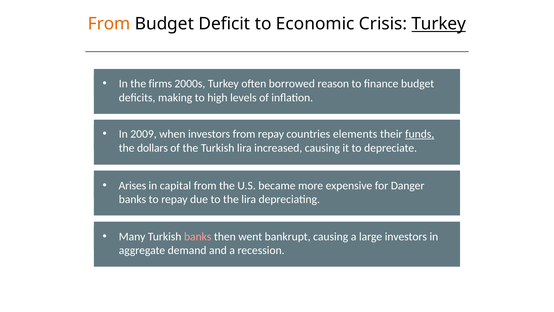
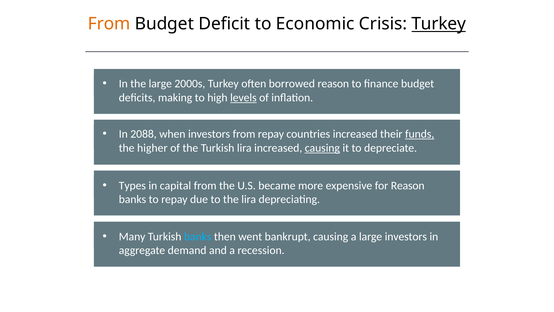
the firms: firms -> large
levels underline: none -> present
2009: 2009 -> 2088
countries elements: elements -> increased
dollars: dollars -> higher
causing at (322, 148) underline: none -> present
Arises at (132, 185): Arises -> Types
for Danger: Danger -> Reason
banks at (198, 236) colour: pink -> light blue
